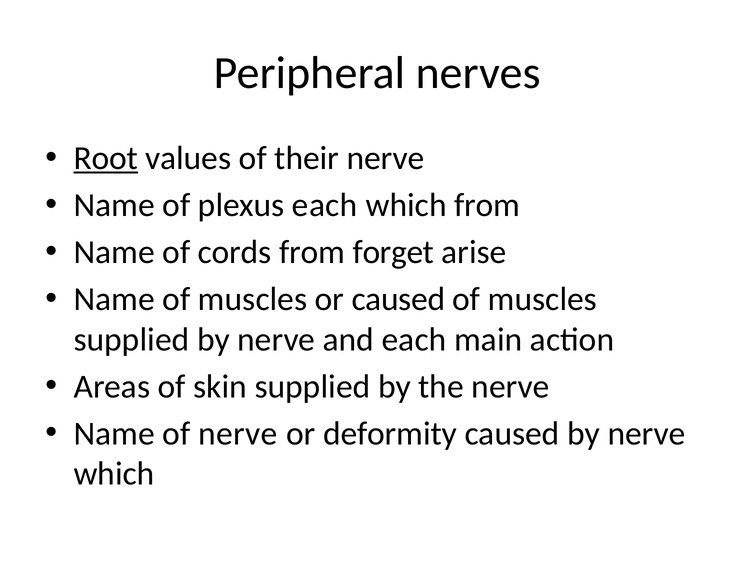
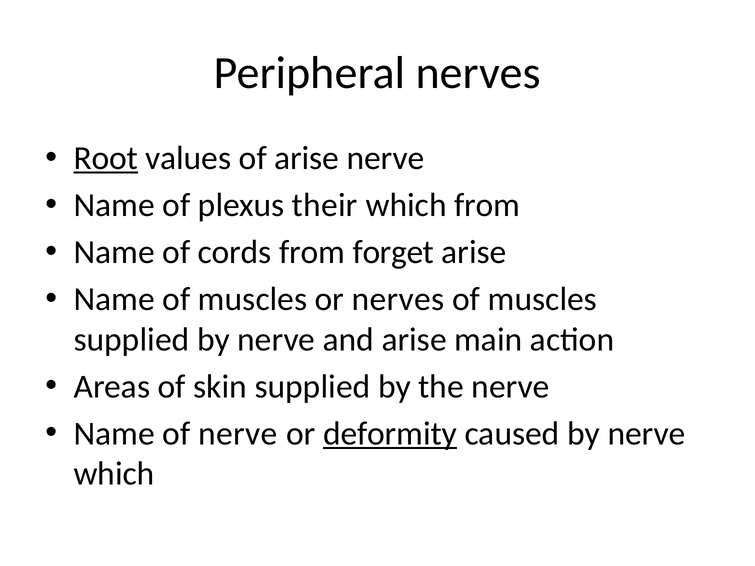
of their: their -> arise
plexus each: each -> their
or caused: caused -> nerves
and each: each -> arise
deformity underline: none -> present
